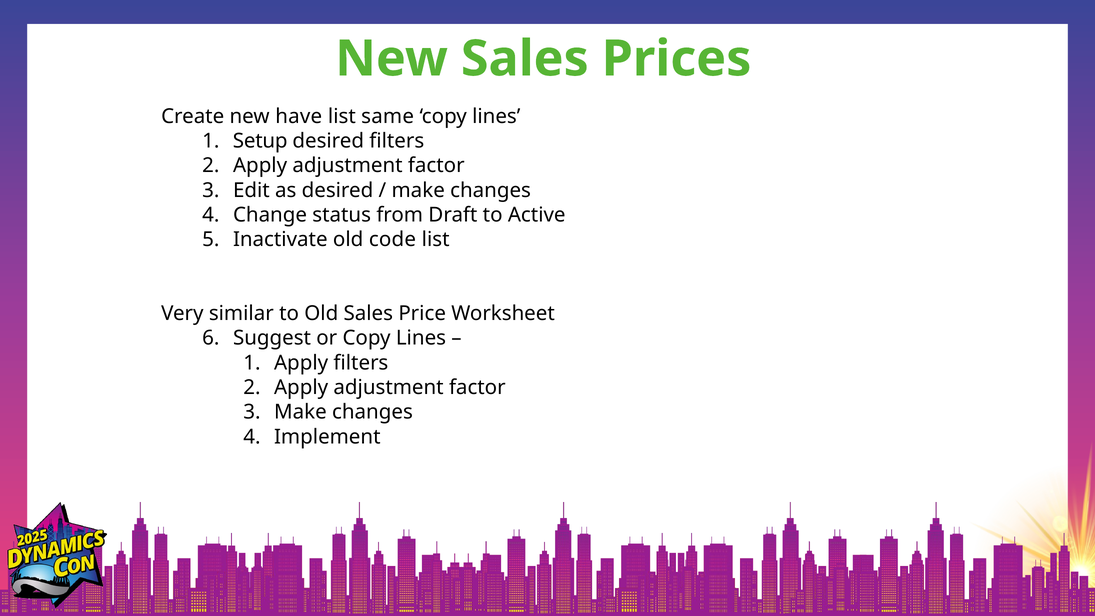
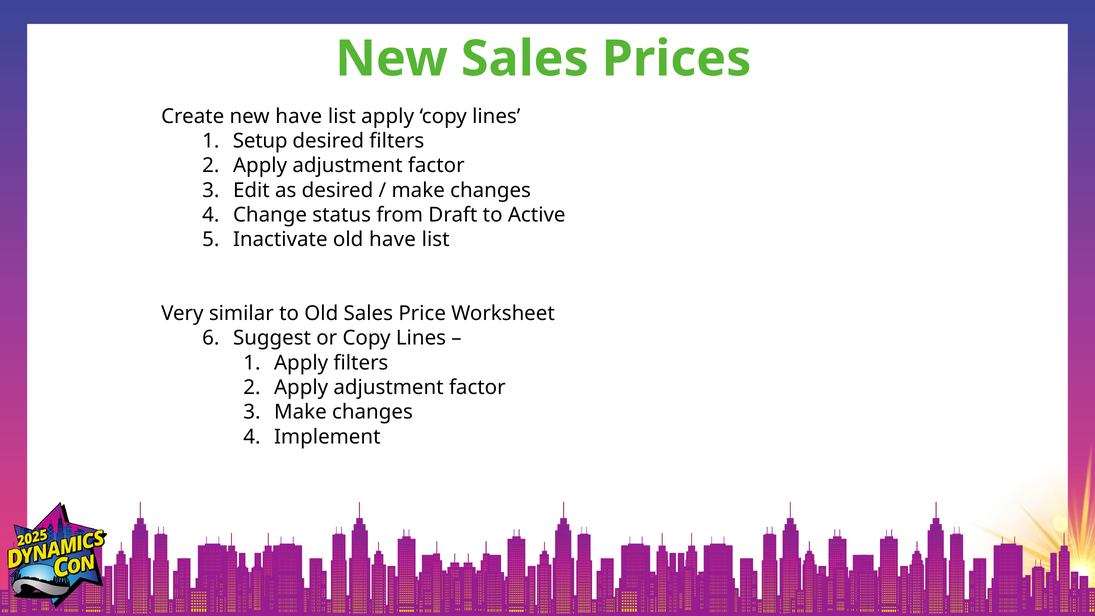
list same: same -> apply
old code: code -> have
